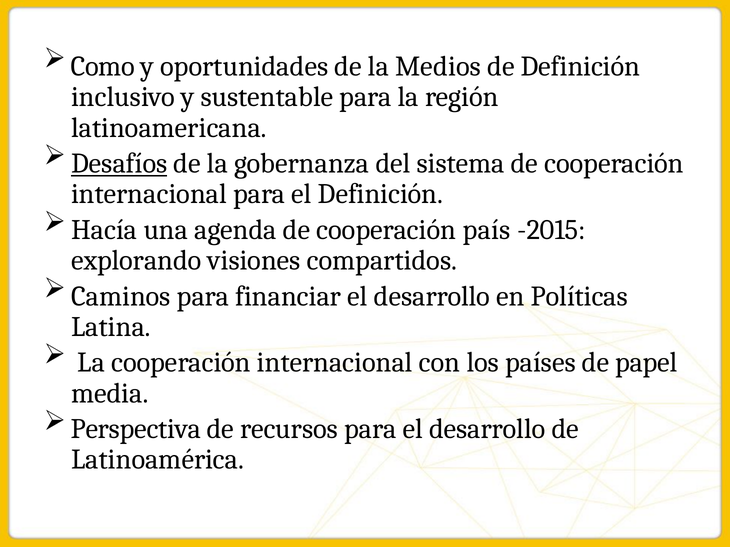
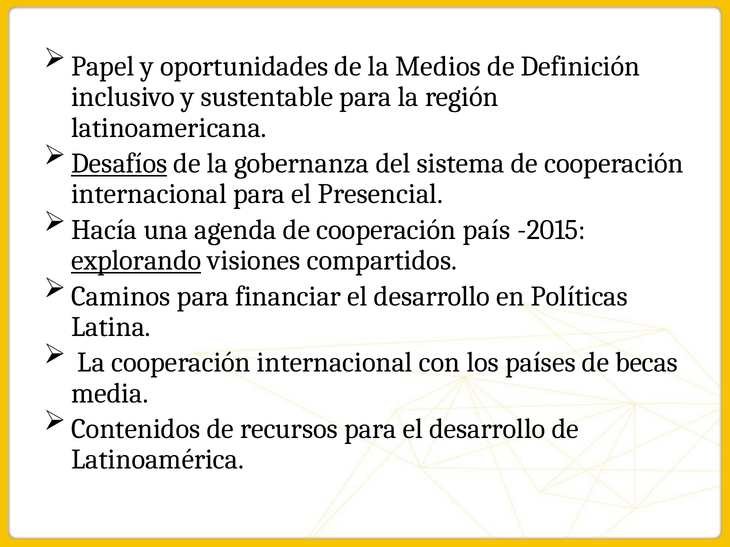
Como: Como -> Papel
el Definición: Definición -> Presencial
explorando underline: none -> present
papel: papel -> becas
Perspectiva: Perspectiva -> Contenidos
